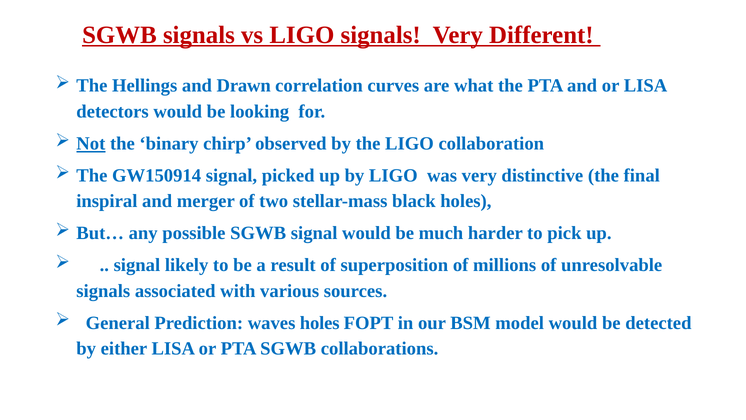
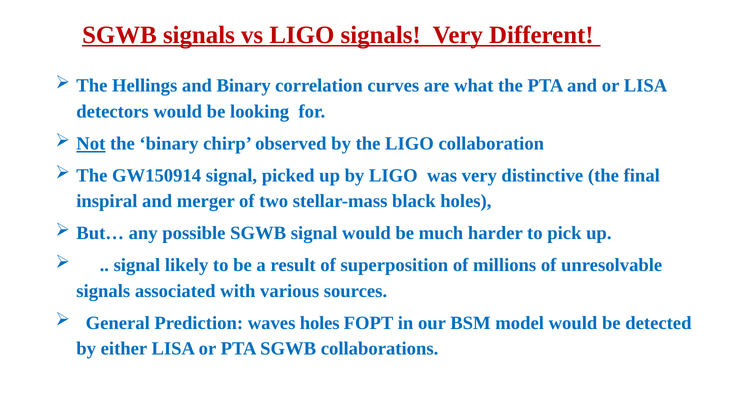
and Drawn: Drawn -> Binary
